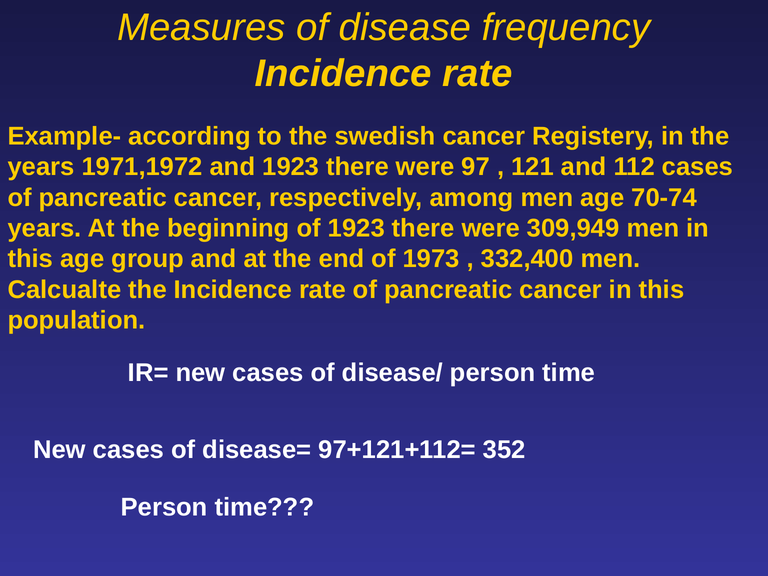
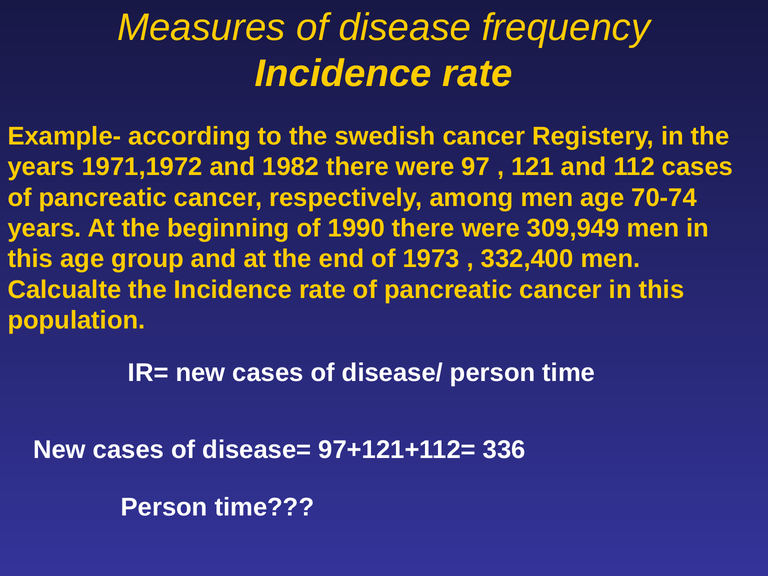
and 1923: 1923 -> 1982
of 1923: 1923 -> 1990
352: 352 -> 336
